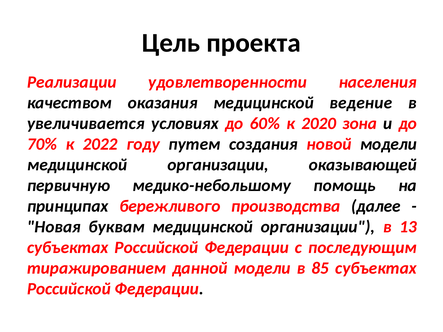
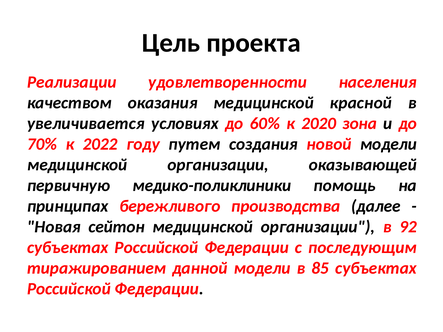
ведение: ведение -> красной
медико-небольшому: медико-небольшому -> медико-поликлиники
буквам: буквам -> сейтон
13: 13 -> 92
